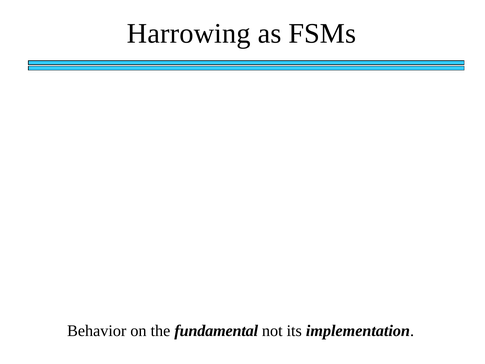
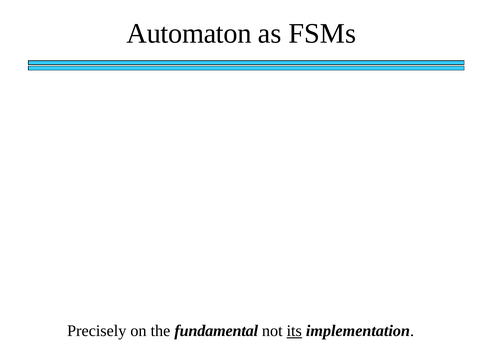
Harrowing: Harrowing -> Automaton
Behavior: Behavior -> Precisely
its underline: none -> present
